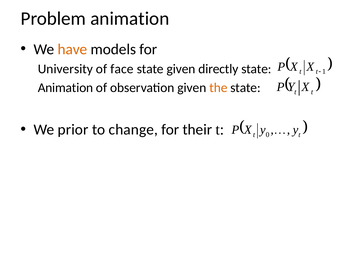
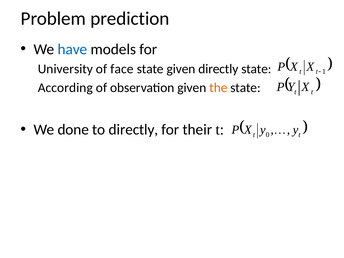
Problem animation: animation -> prediction
have colour: orange -> blue
Animation at (65, 88): Animation -> According
prior: prior -> done
to change: change -> directly
